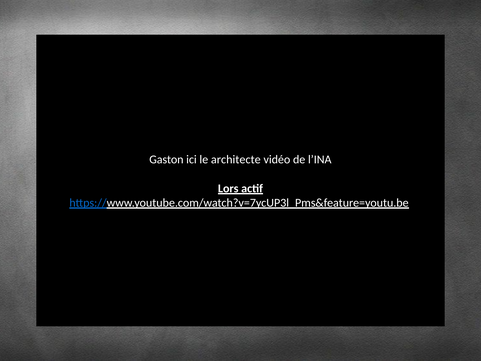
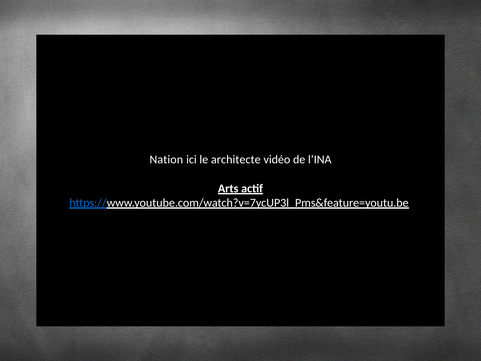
Gaston: Gaston -> Nation
Lors: Lors -> Arts
